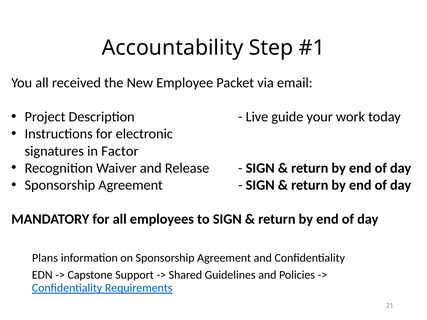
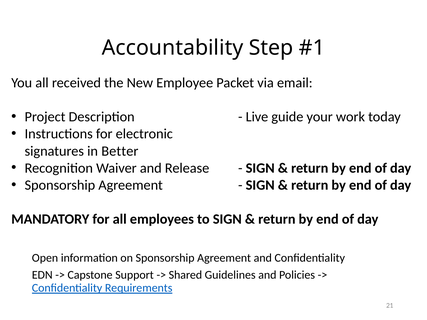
Factor: Factor -> Better
Plans: Plans -> Open
